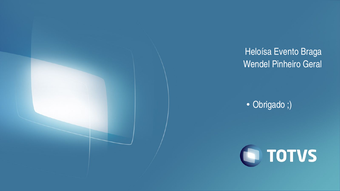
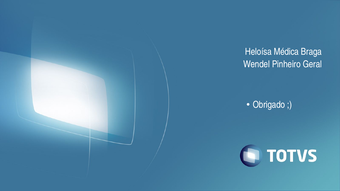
Evento: Evento -> Médica
